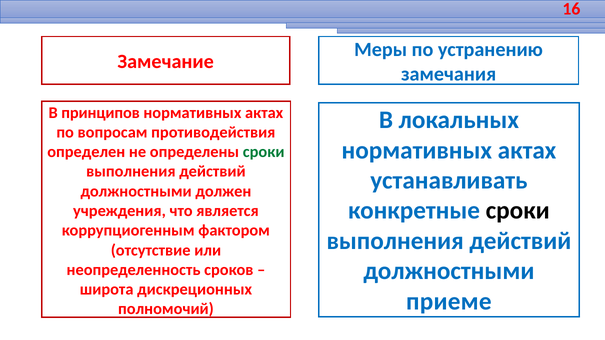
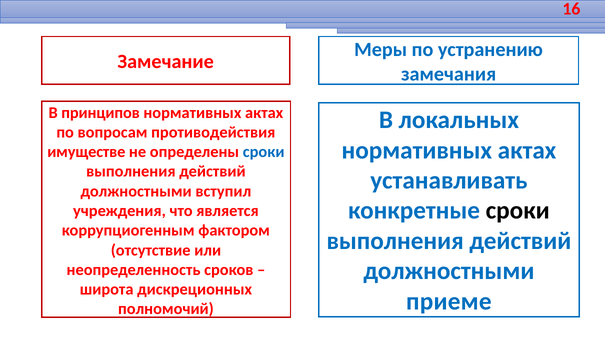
определен: определен -> имуществе
сроки at (264, 152) colour: green -> blue
должен: должен -> вступил
